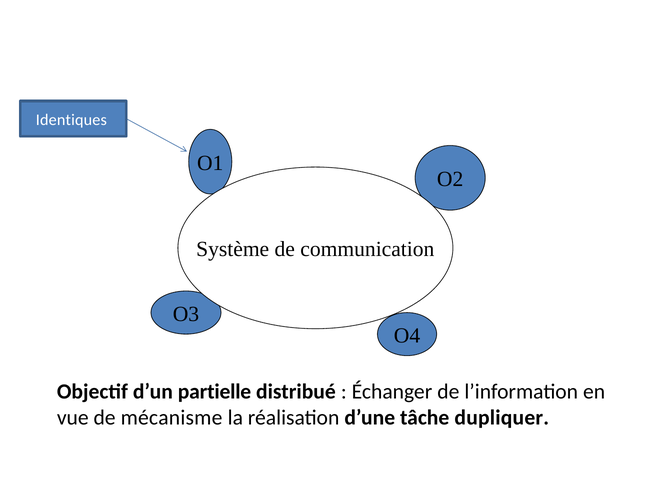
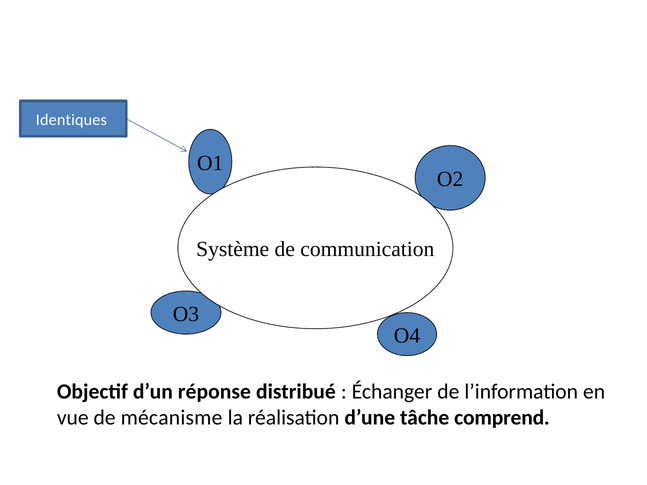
partielle: partielle -> réponse
dupliquer: dupliquer -> comprend
